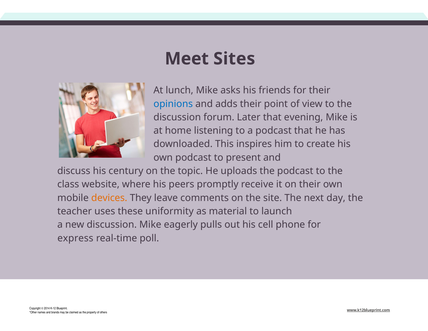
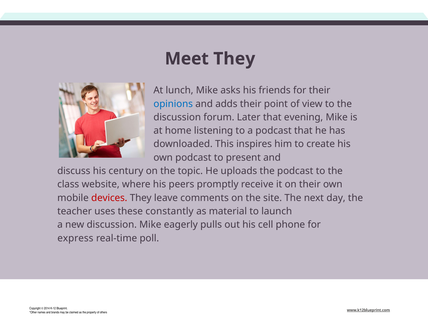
Meet Sites: Sites -> They
devices colour: orange -> red
uniformity: uniformity -> constantly
